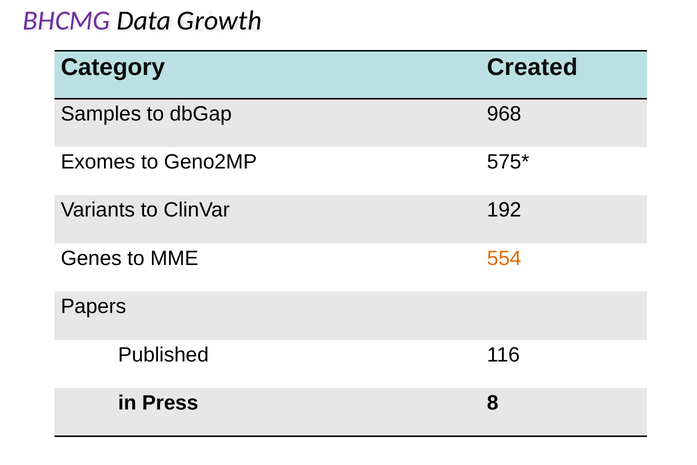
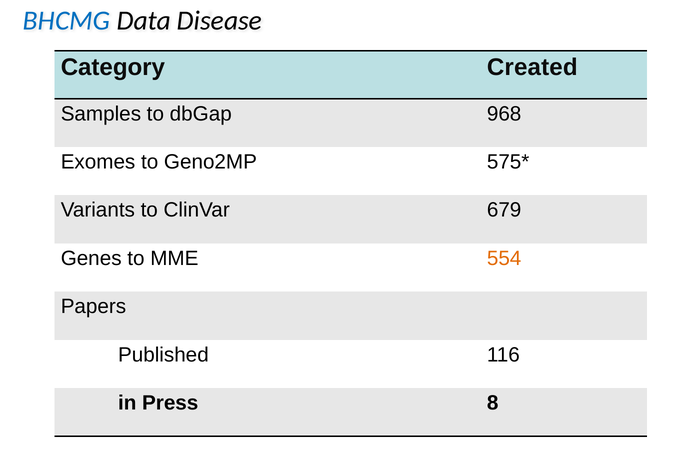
BHCMG colour: purple -> blue
Growth: Growth -> Disease
192: 192 -> 679
